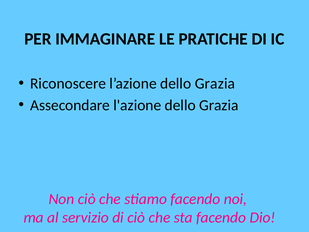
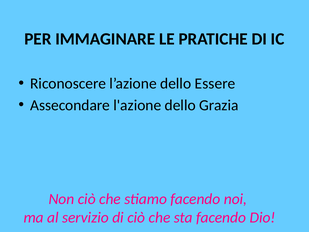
l’azione dello Grazia: Grazia -> Essere
